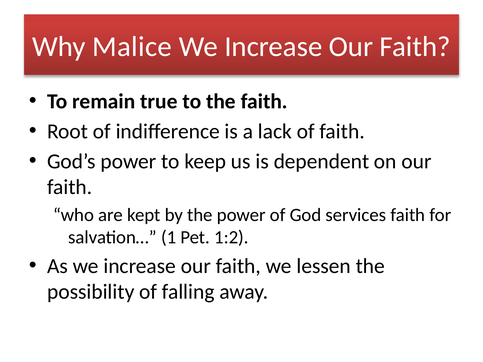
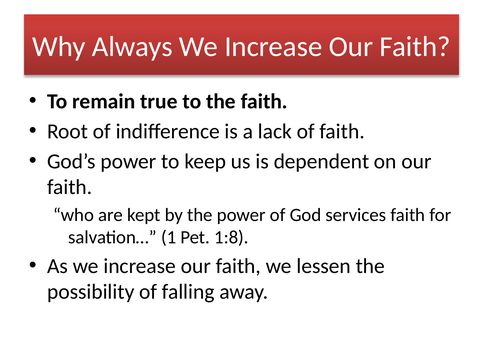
Malice: Malice -> Always
1:2: 1:2 -> 1:8
